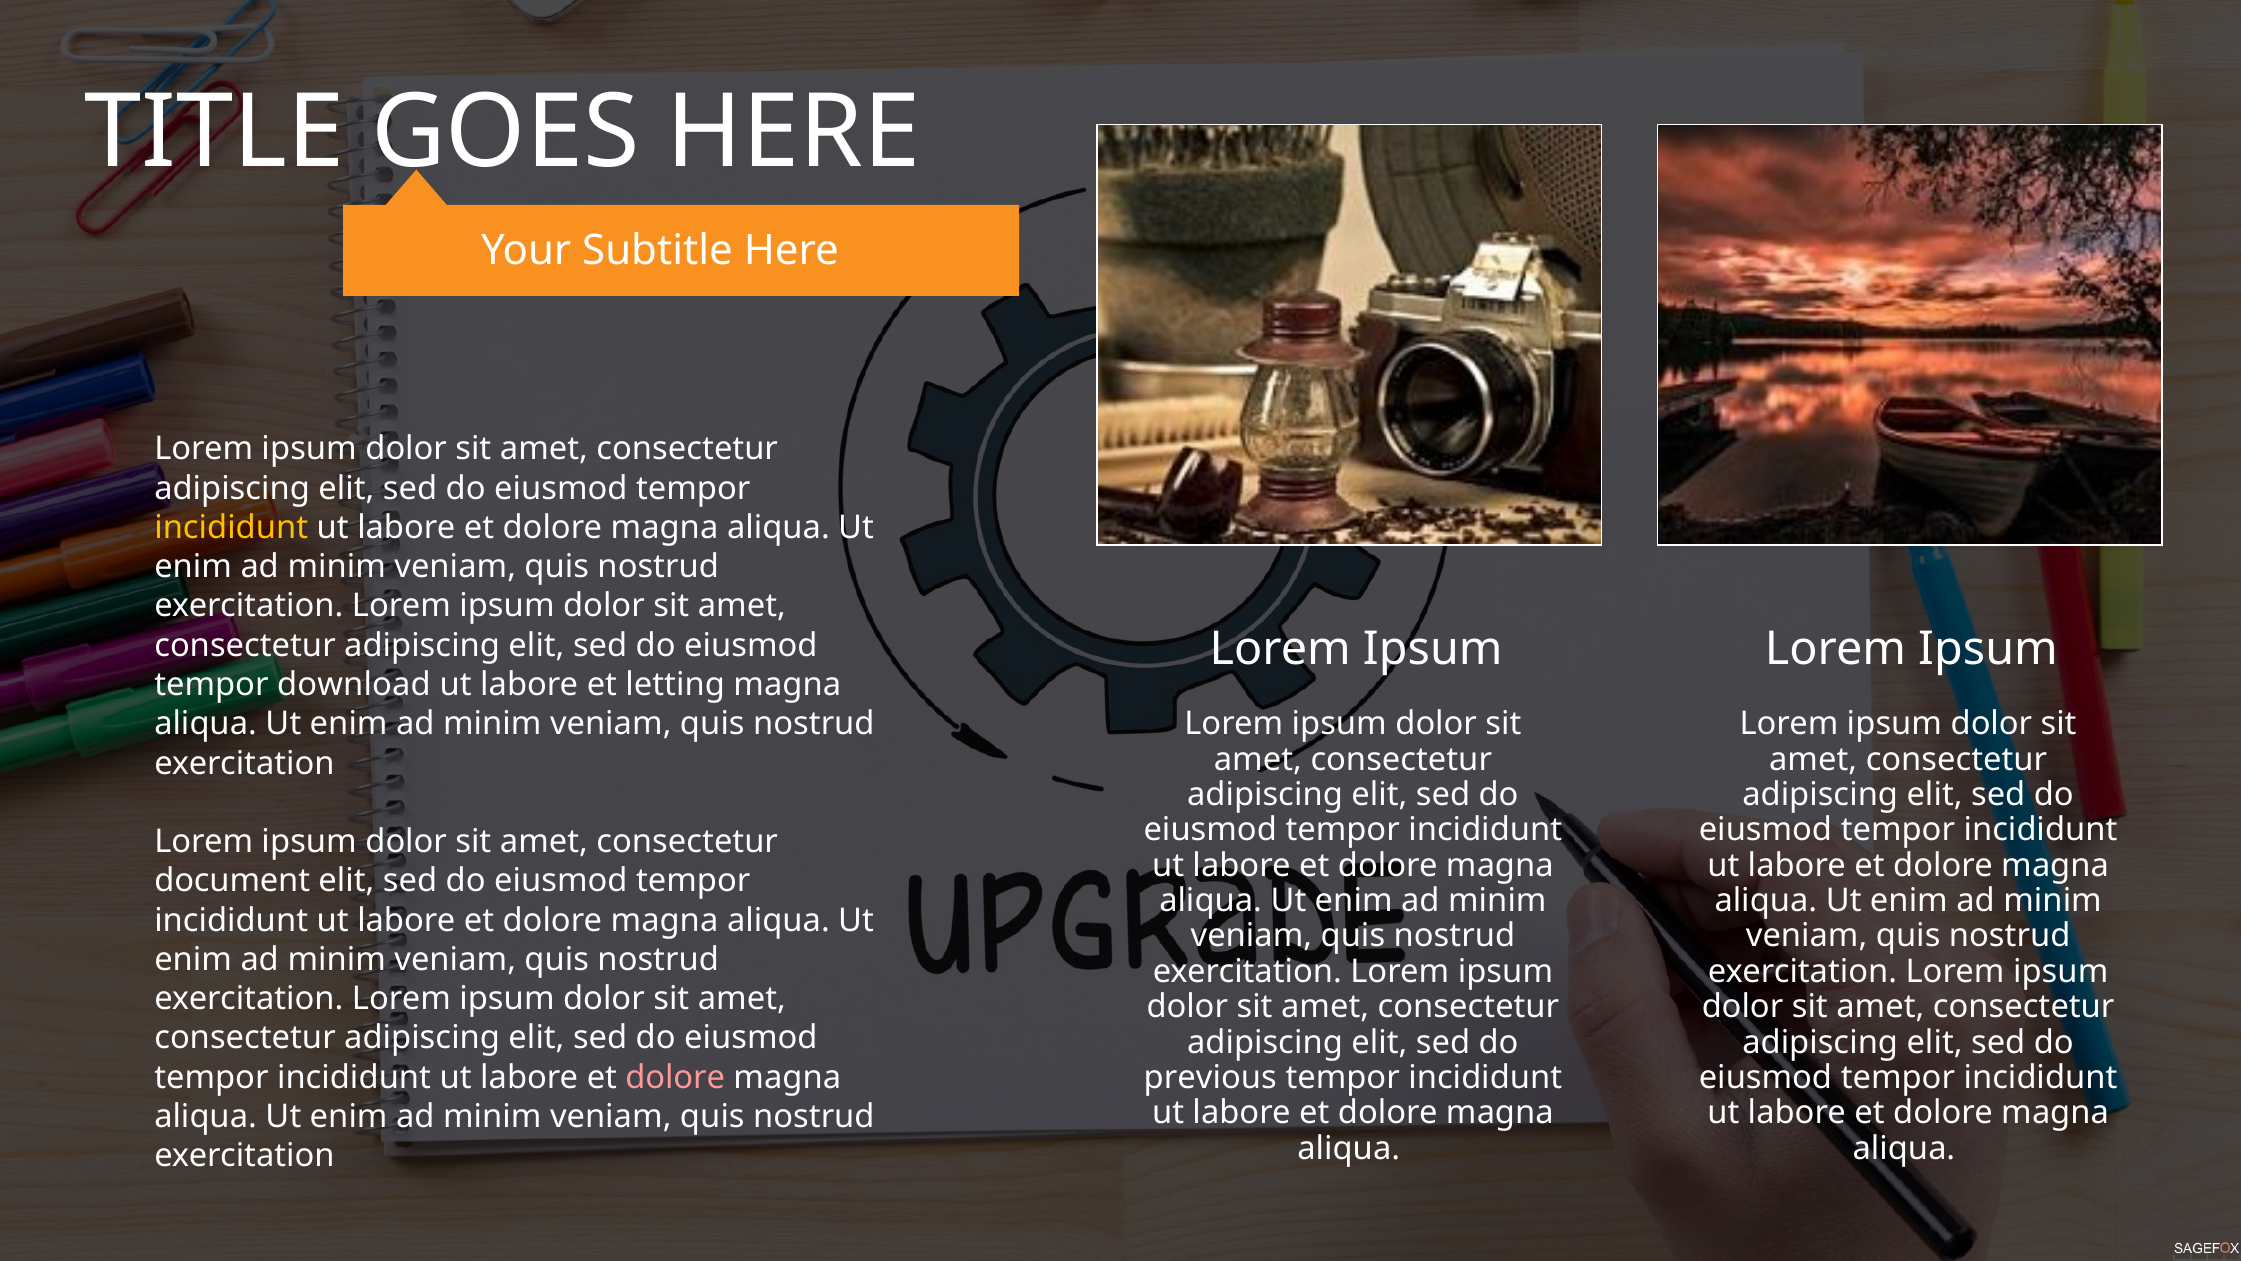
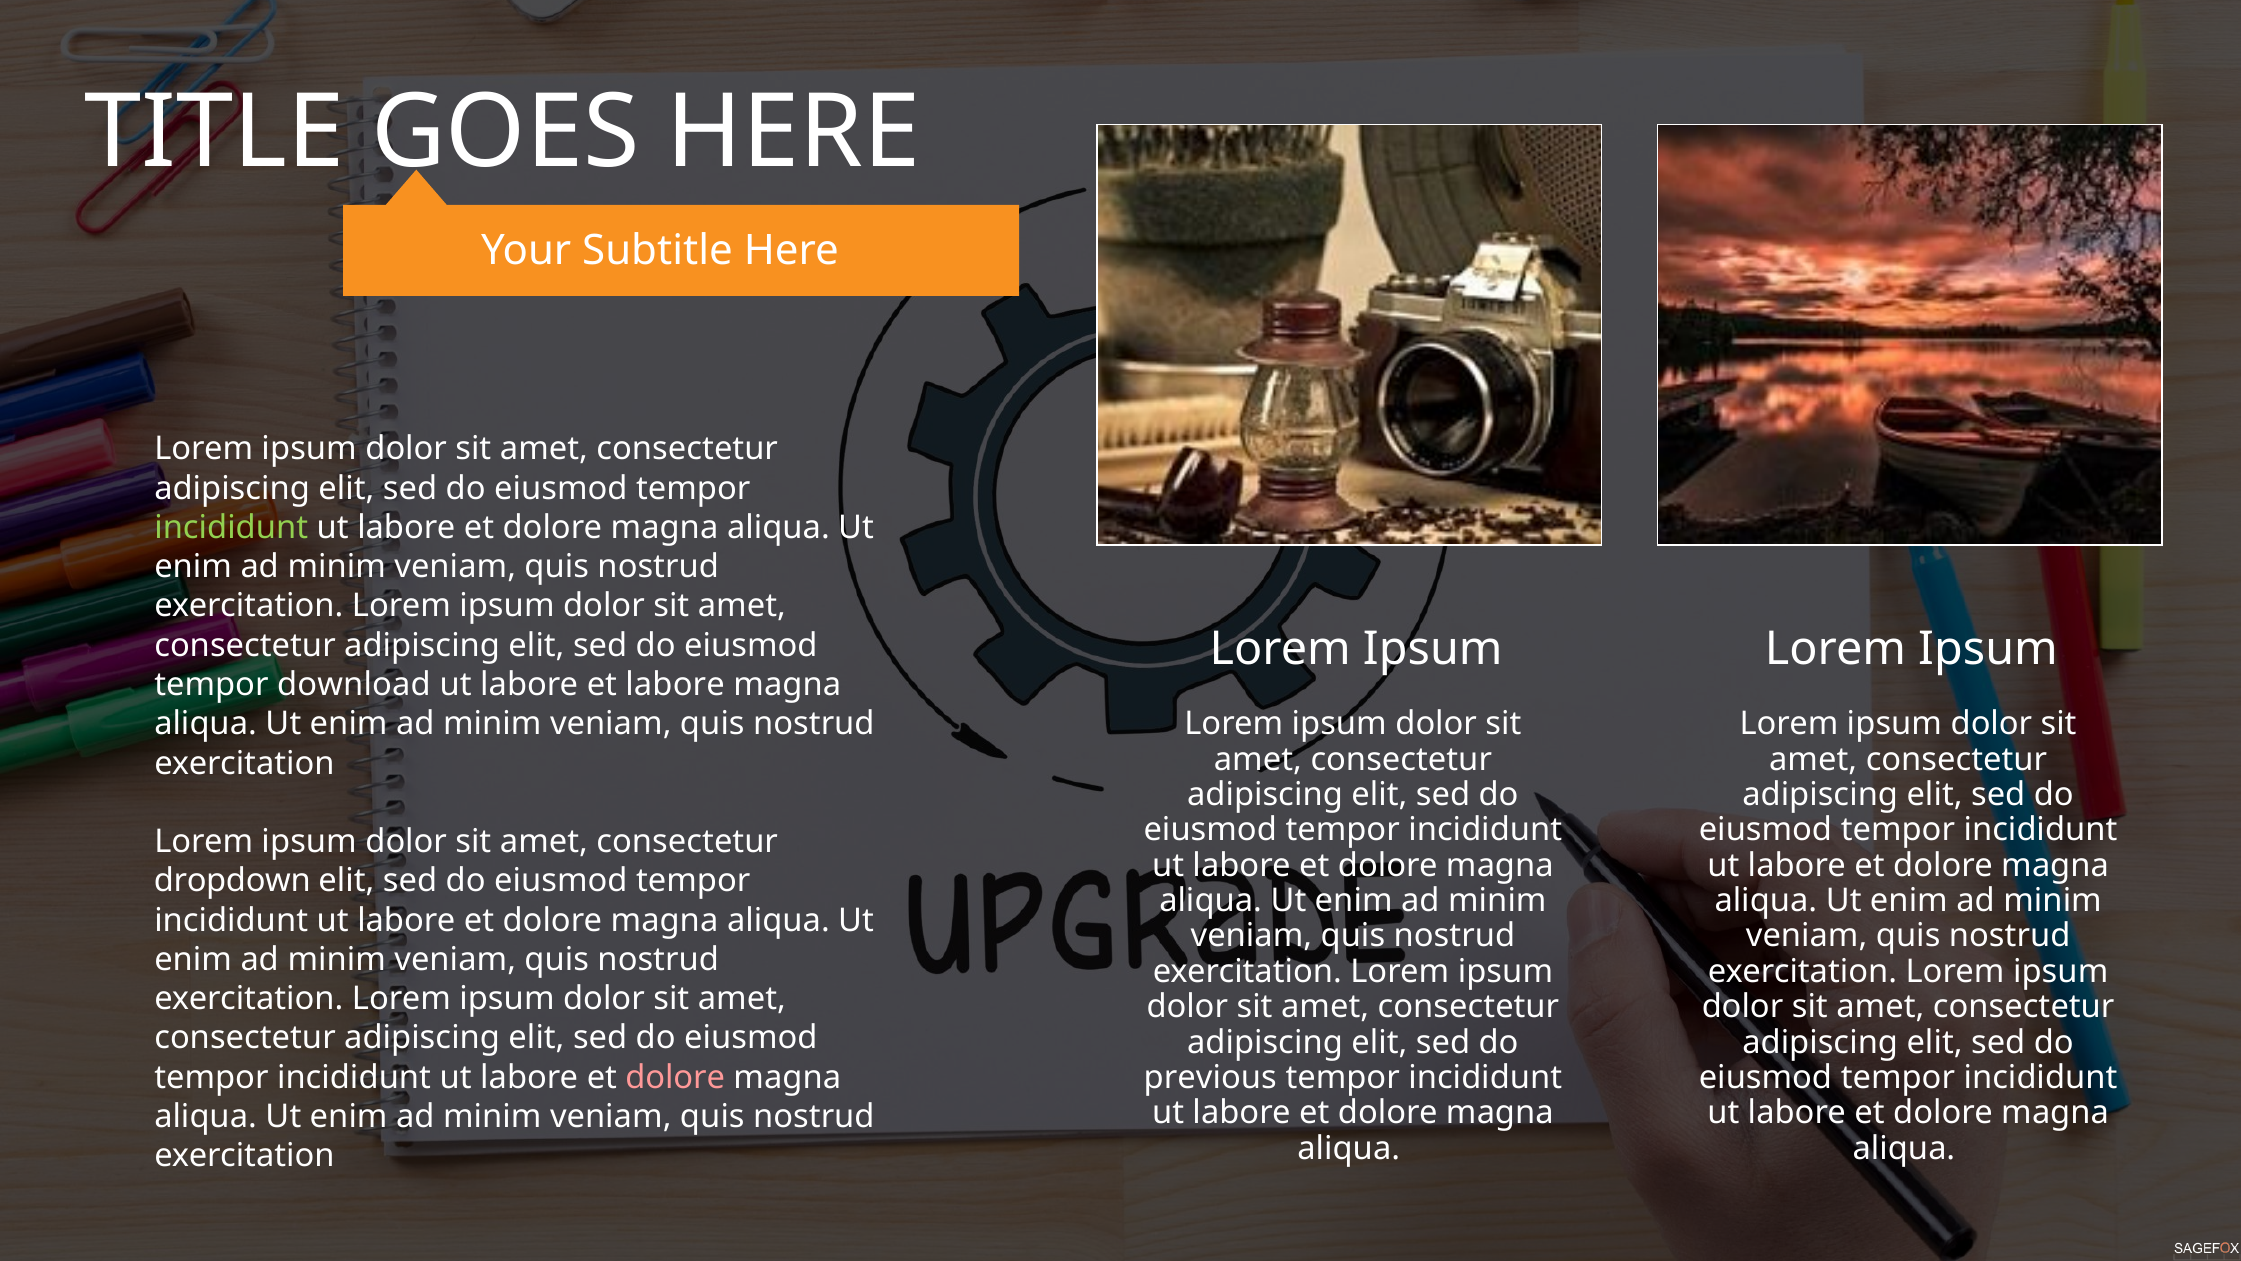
incididunt at (231, 528) colour: yellow -> light green
et letting: letting -> labore
document: document -> dropdown
